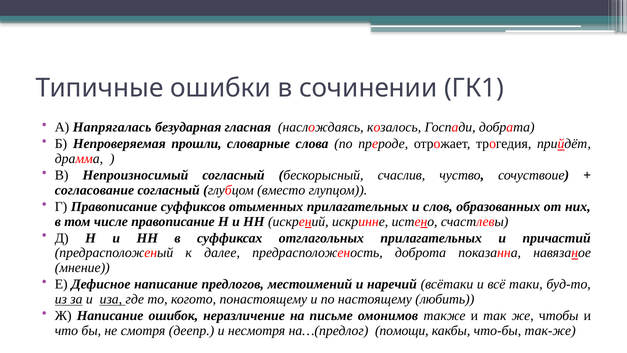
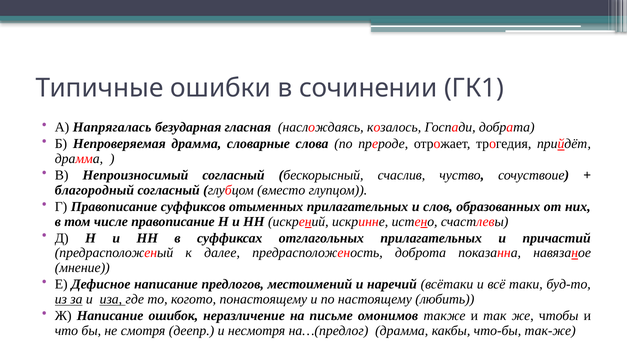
Непроверяемая прошли: прошли -> драмма
согласование: согласование -> благородный
на…(предлог помощи: помощи -> драмма
